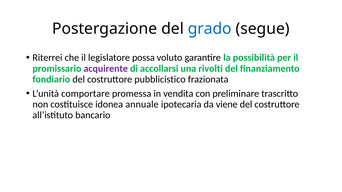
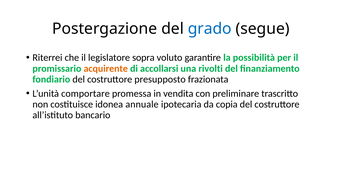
possa: possa -> sopra
acquirente colour: purple -> orange
pubblicistico: pubblicistico -> presupposto
viene: viene -> copia
